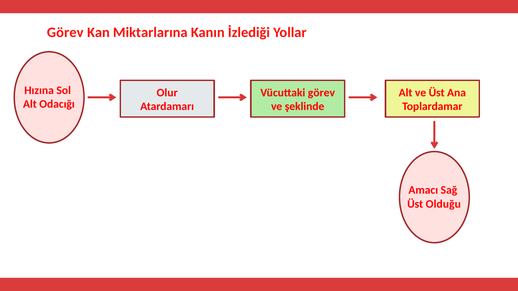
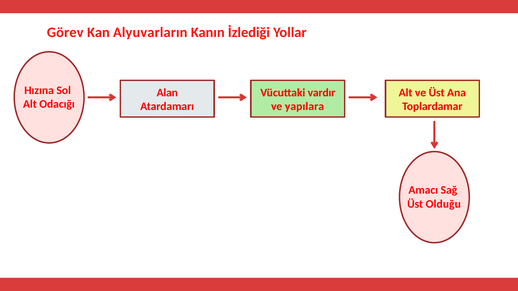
Miktarlarına: Miktarlarına -> Alyuvarların
Olur: Olur -> Alan
Vücuttaki görev: görev -> vardır
şeklinde: şeklinde -> yapılara
